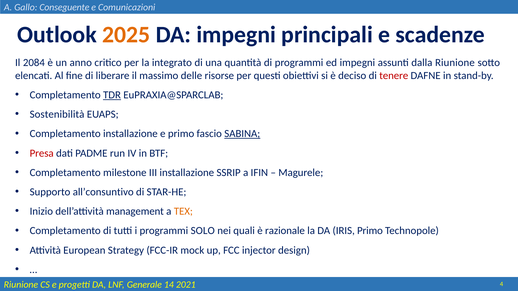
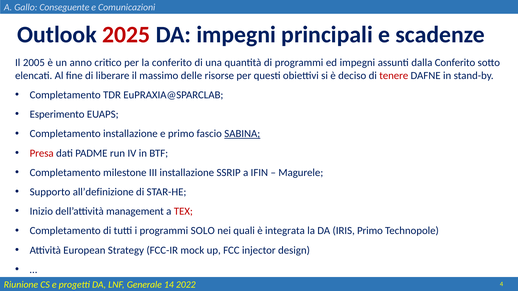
2025 colour: orange -> red
2084: 2084 -> 2005
la integrato: integrato -> conferito
dalla Riunione: Riunione -> Conferito
TDR underline: present -> none
Sostenibilità: Sostenibilità -> Esperimento
all’consuntivo: all’consuntivo -> all’definizione
TEX colour: orange -> red
razionale: razionale -> integrata
2021: 2021 -> 2022
